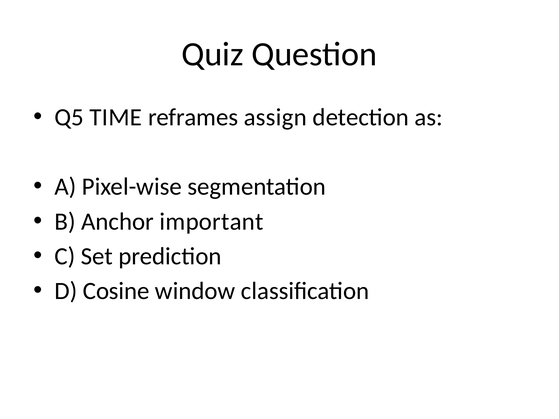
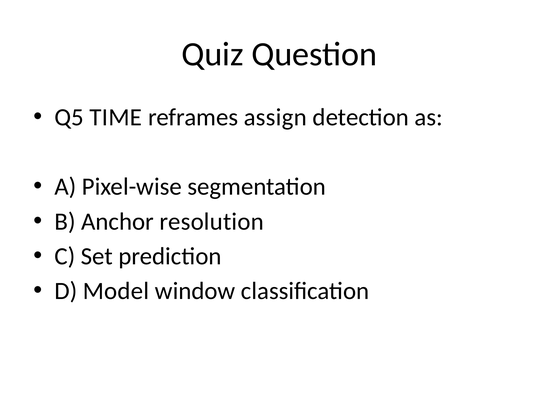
important: important -> resolution
Cosine: Cosine -> Model
